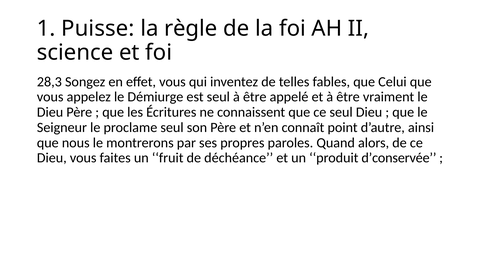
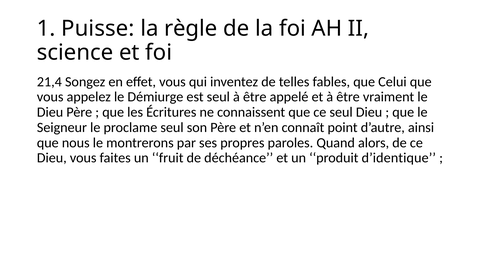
28,3: 28,3 -> 21,4
d’conservée: d’conservée -> d’identique
